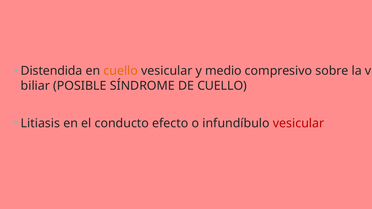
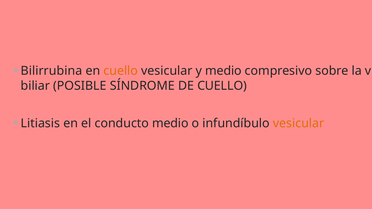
Distendida: Distendida -> Bilirrubina
conducto efecto: efecto -> medio
vesicular at (299, 123) colour: red -> orange
